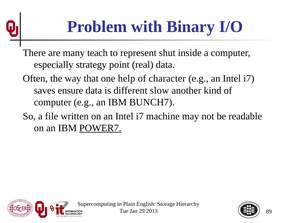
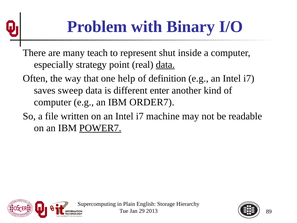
data at (165, 65) underline: none -> present
character: character -> definition
ensure: ensure -> sweep
slow: slow -> enter
BUNCH7: BUNCH7 -> ORDER7
